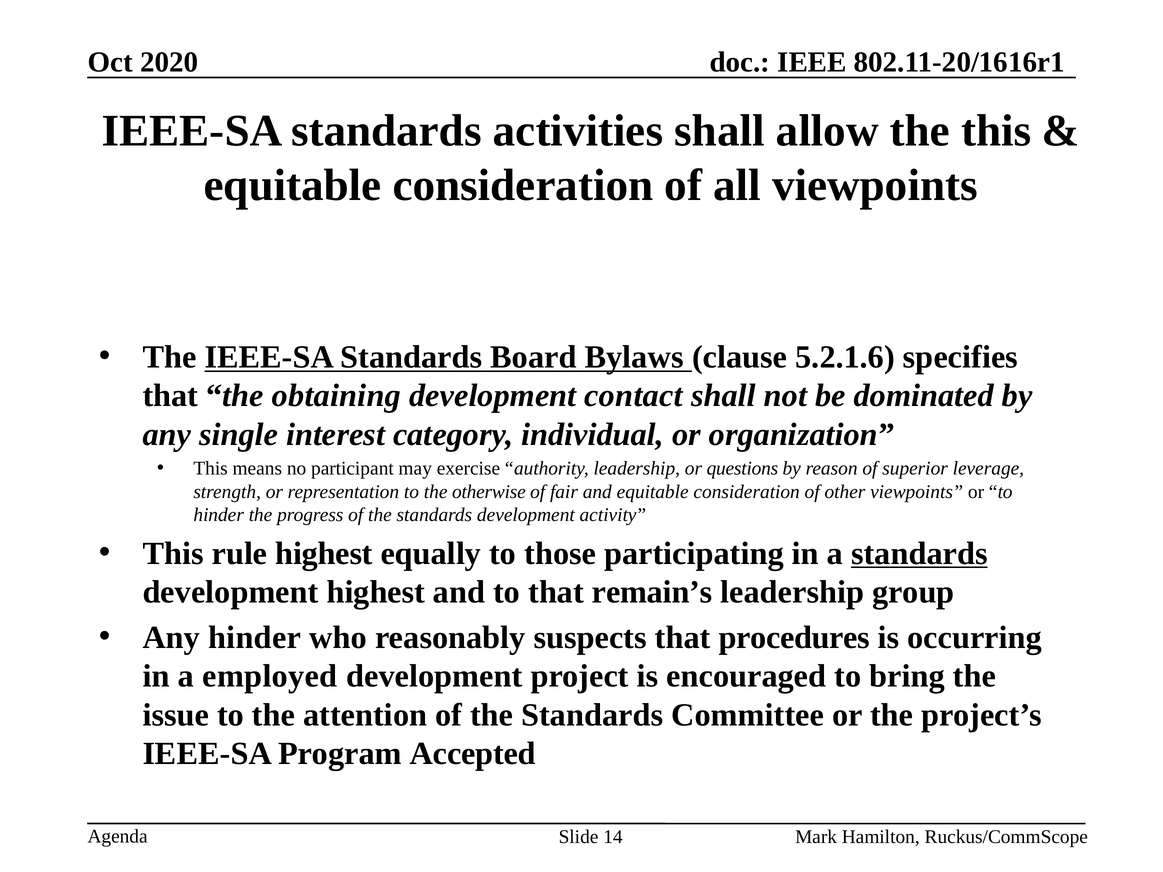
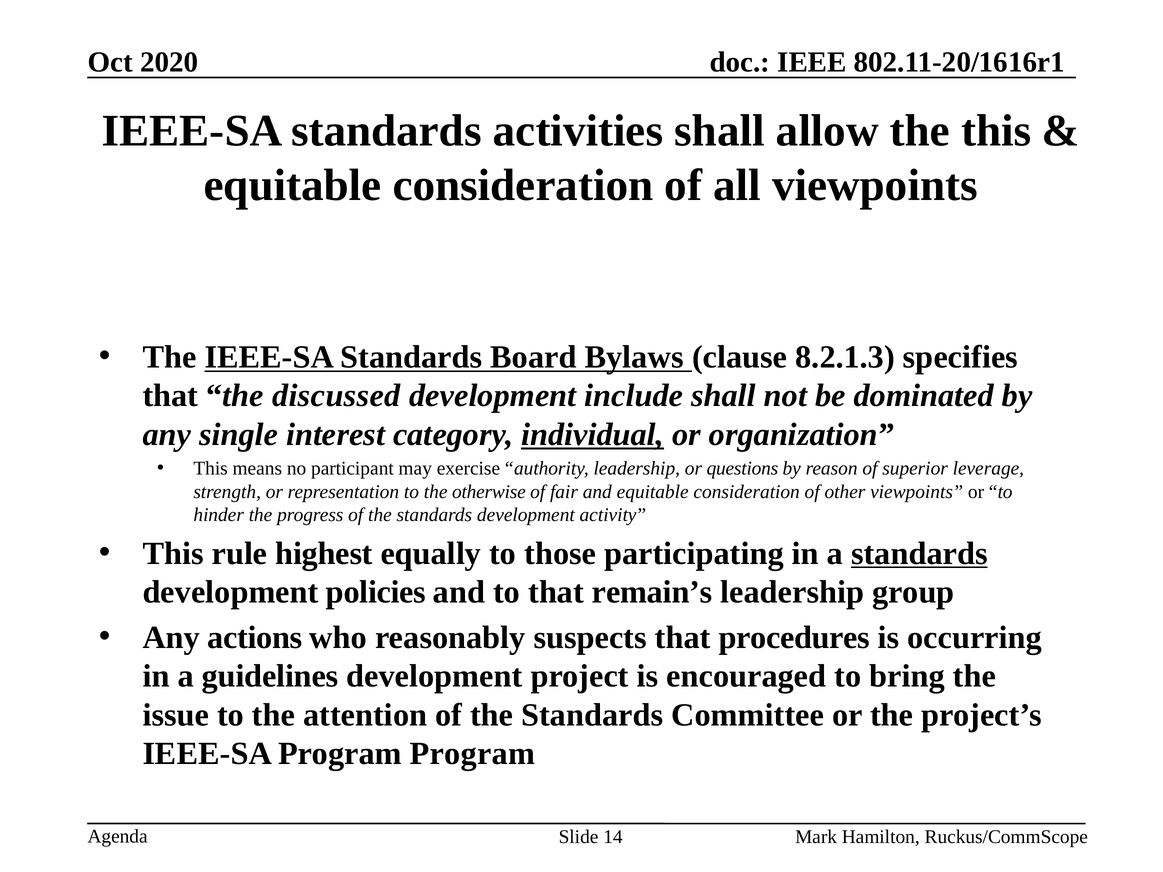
5.2.1.6: 5.2.1.6 -> 8.2.1.3
obtaining: obtaining -> discussed
contact: contact -> include
individual underline: none -> present
development highest: highest -> policies
Any hinder: hinder -> actions
employed: employed -> guidelines
Program Accepted: Accepted -> Program
